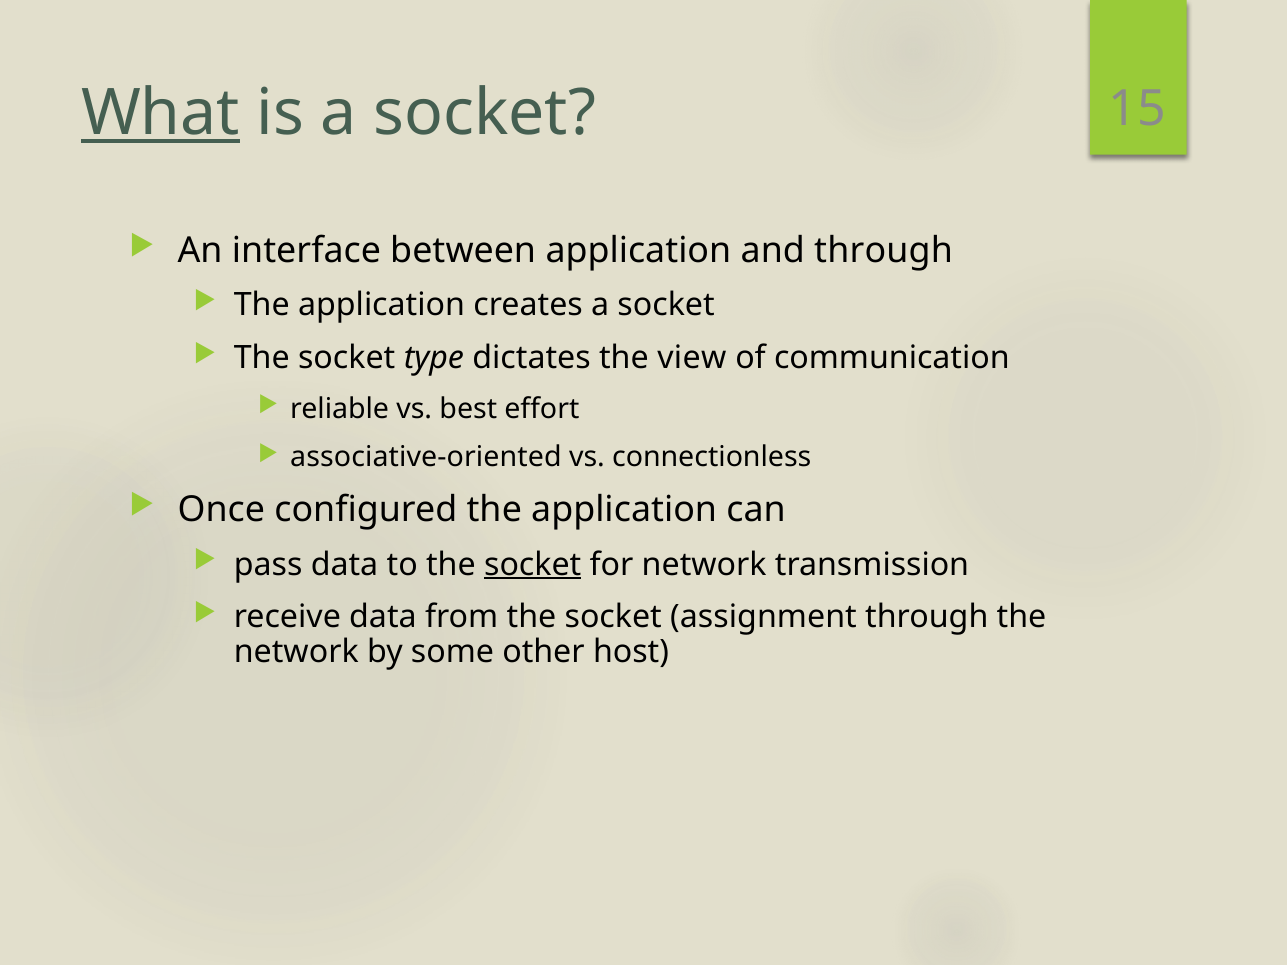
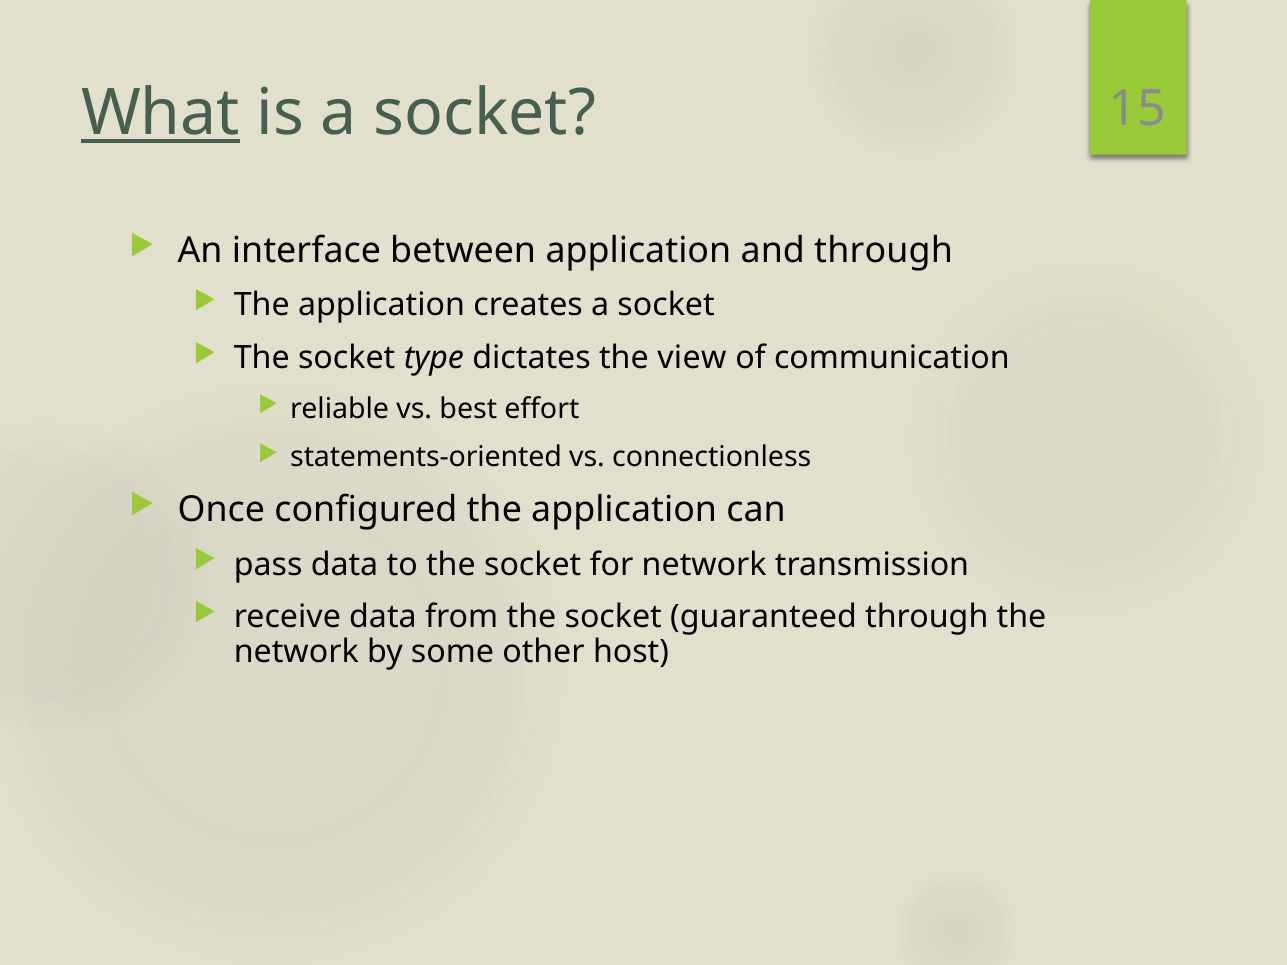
associative-oriented: associative-oriented -> statements-oriented
socket at (533, 565) underline: present -> none
assignment: assignment -> guaranteed
